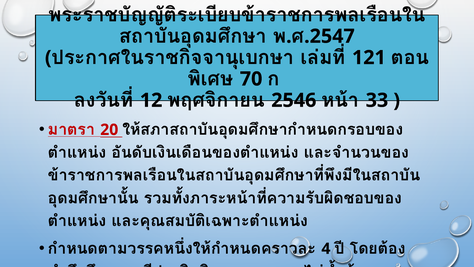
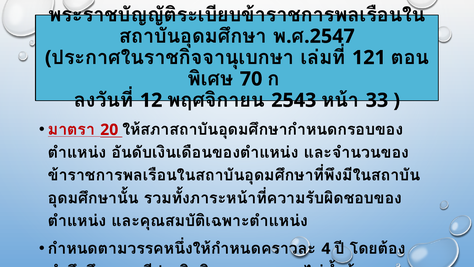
2546: 2546 -> 2543
